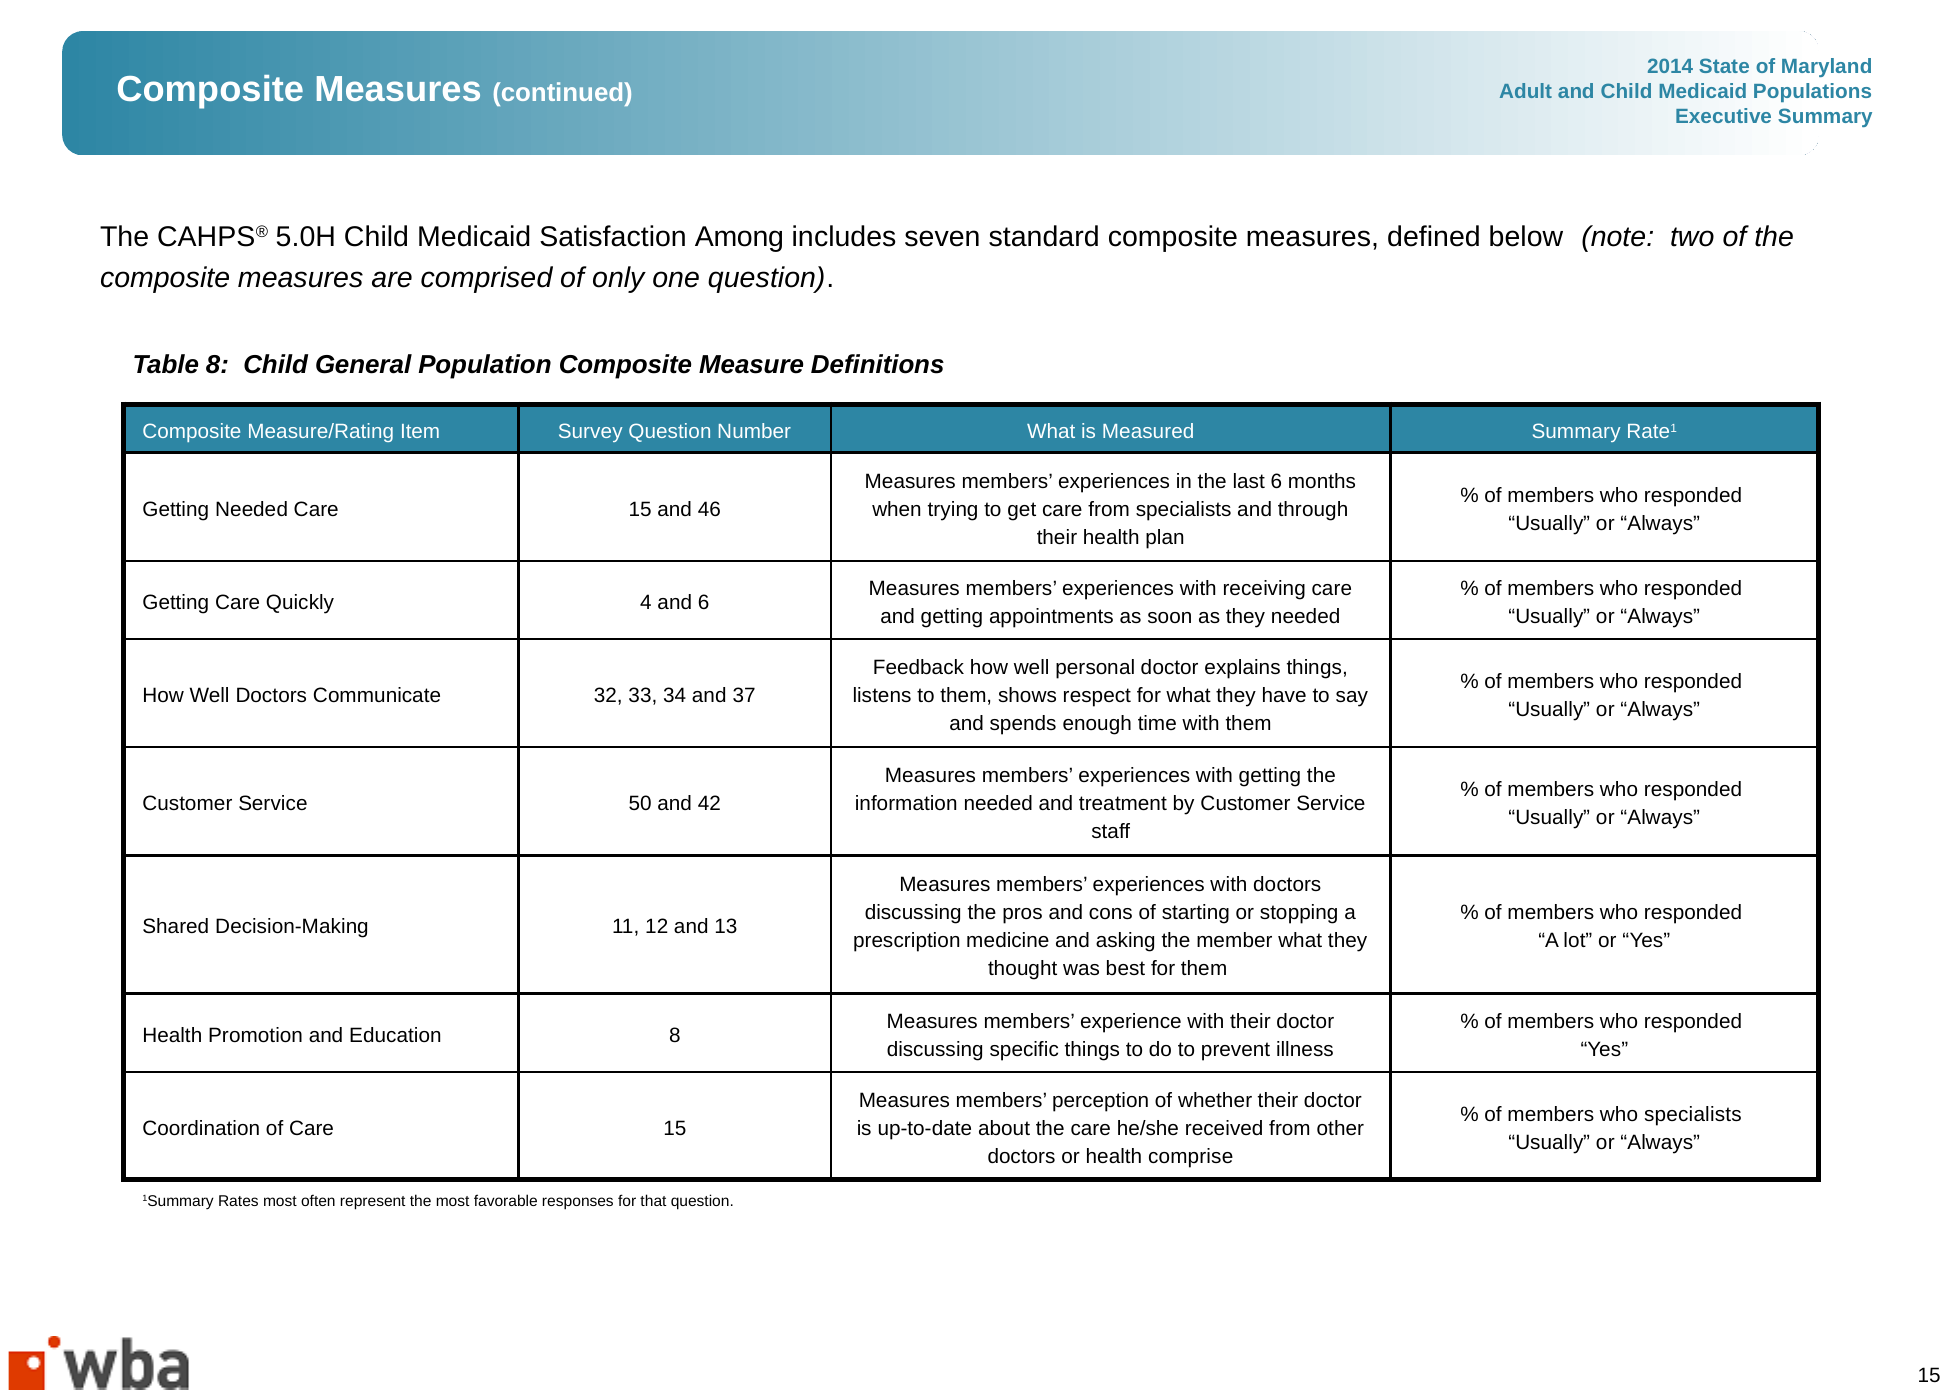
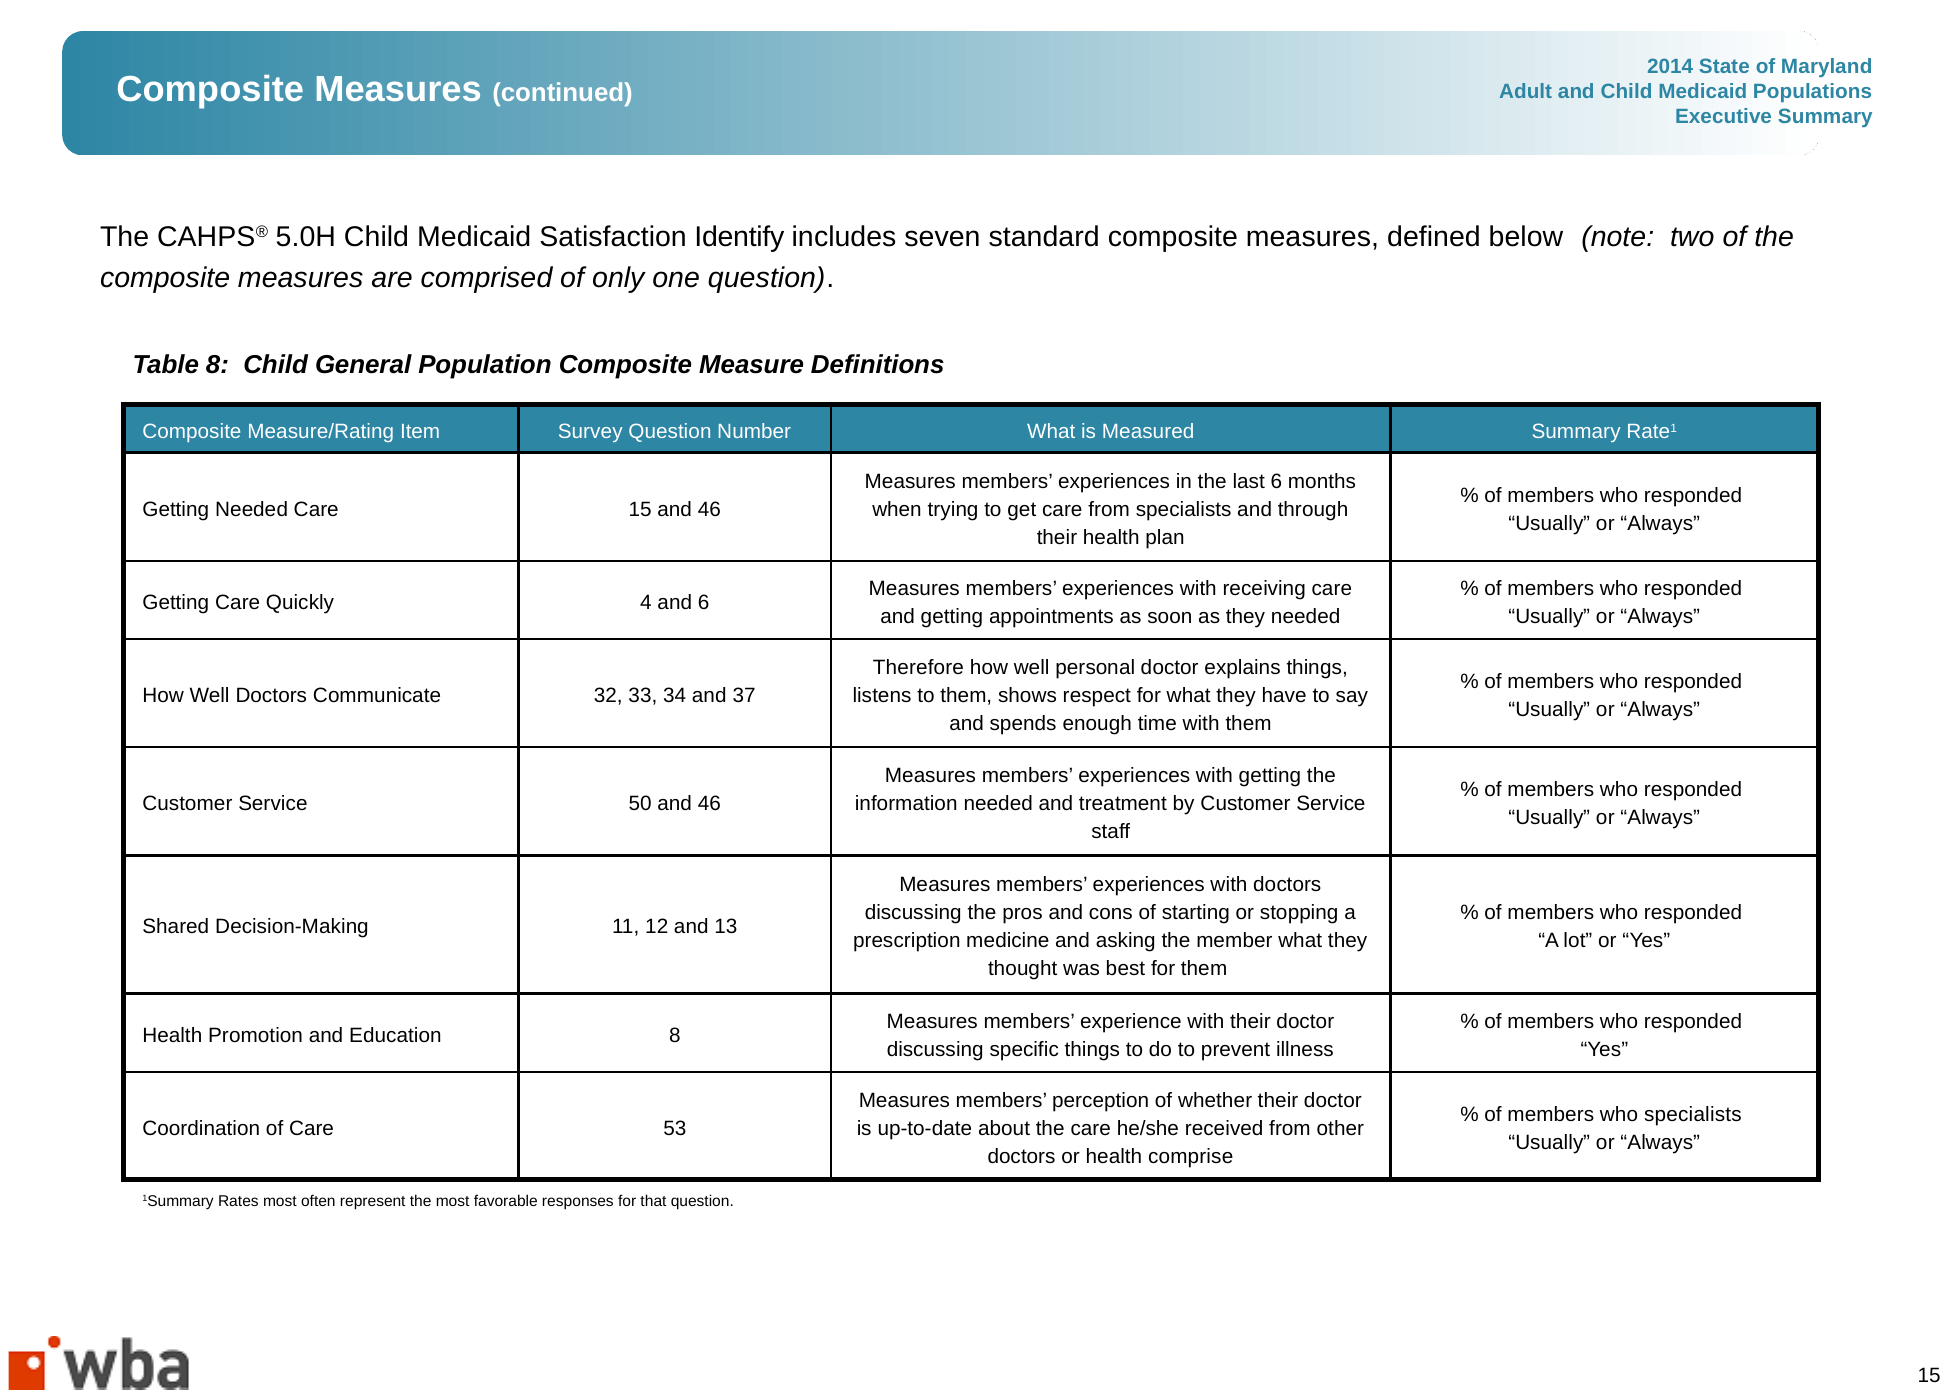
Among: Among -> Identify
Feedback: Feedback -> Therefore
50 and 42: 42 -> 46
of Care 15: 15 -> 53
